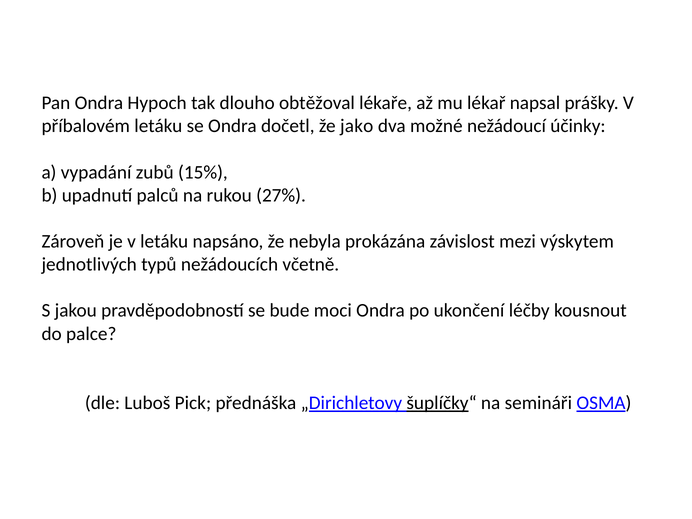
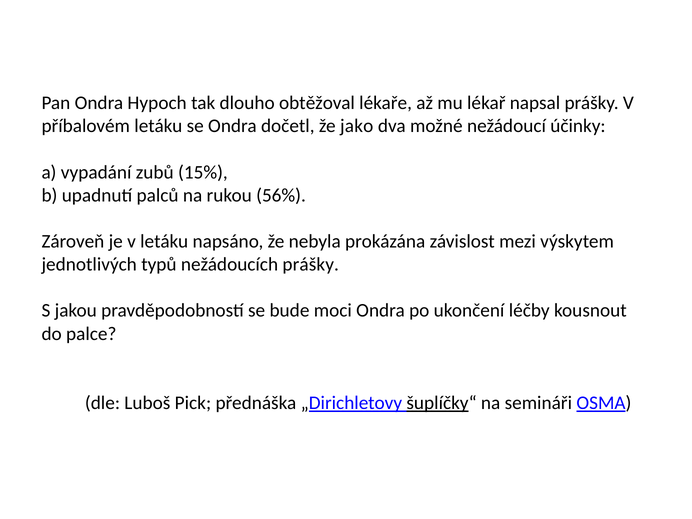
27%: 27% -> 56%
nežádoucích včetně: včetně -> prášky
